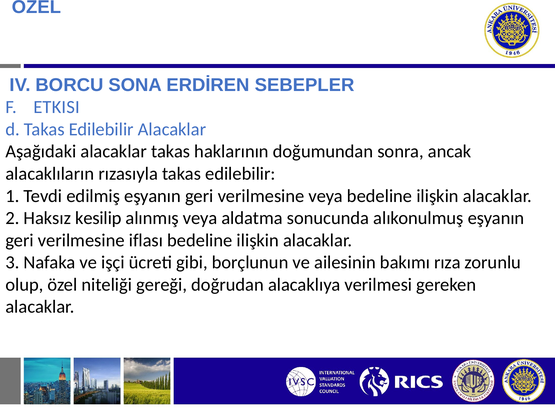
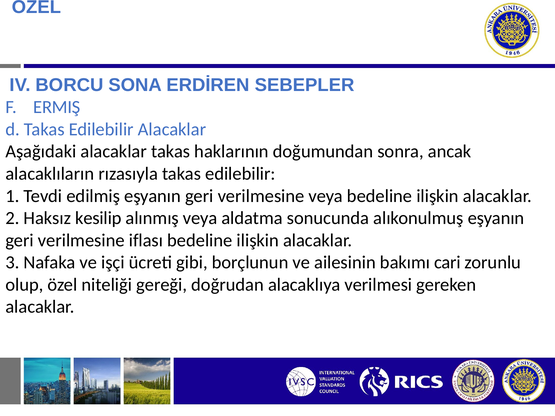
ETKISI: ETKISI -> ERMIŞ
rıza: rıza -> cari
